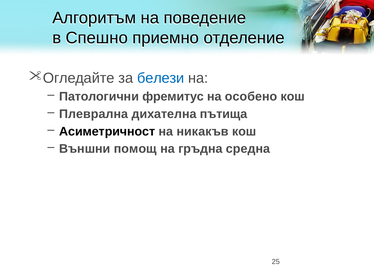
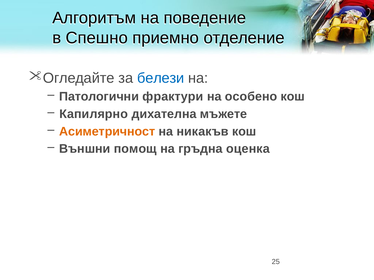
фремитус: фремитус -> фрактури
Плеврална: Плеврална -> Капилярно
пътища: пътища -> мъжете
Асиметричност colour: black -> orange
средна: средна -> оценка
